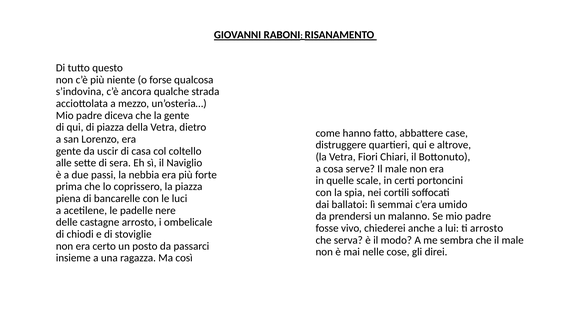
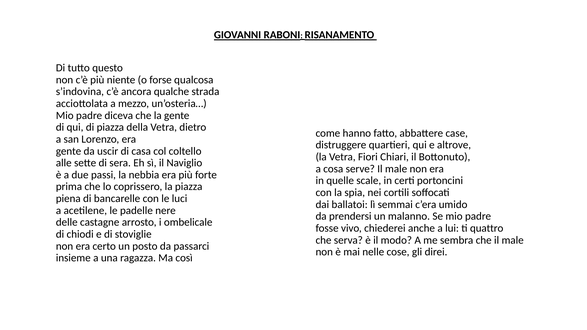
ti arrosto: arrosto -> quattro
